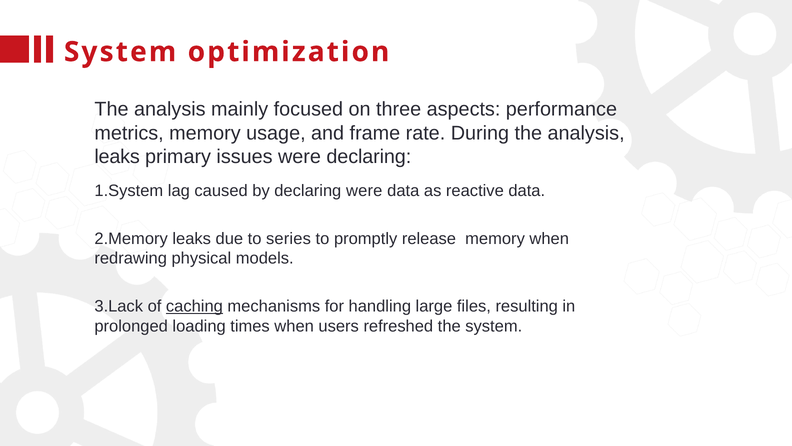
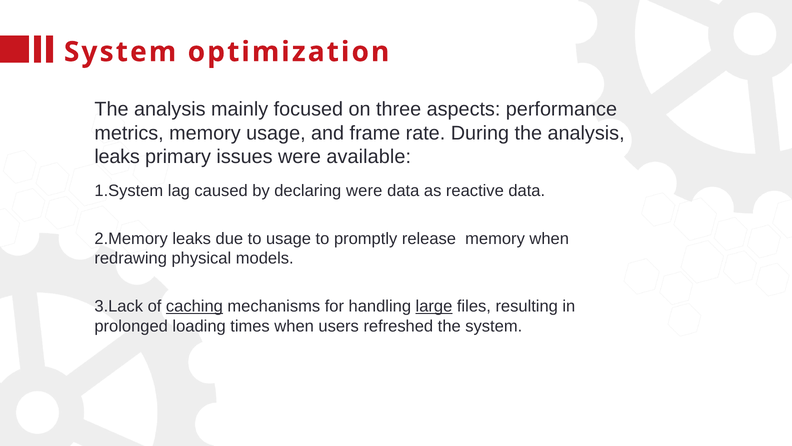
were declaring: declaring -> available
to series: series -> usage
large underline: none -> present
